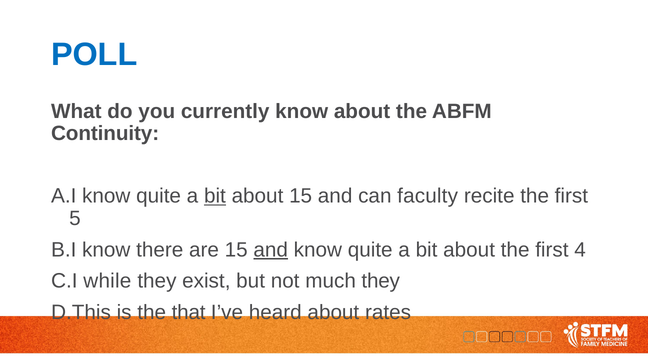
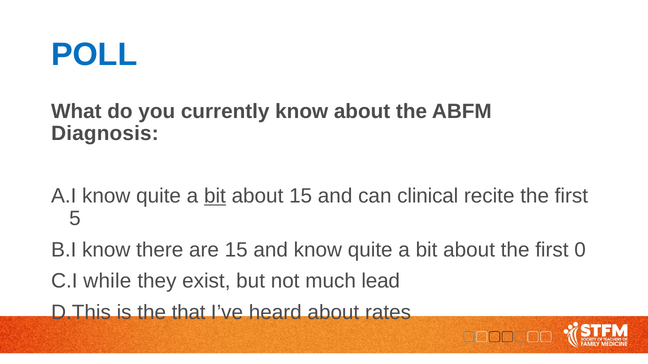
Continuity: Continuity -> Diagnosis
faculty: faculty -> clinical
and at (271, 250) underline: present -> none
4: 4 -> 0
much they: they -> lead
